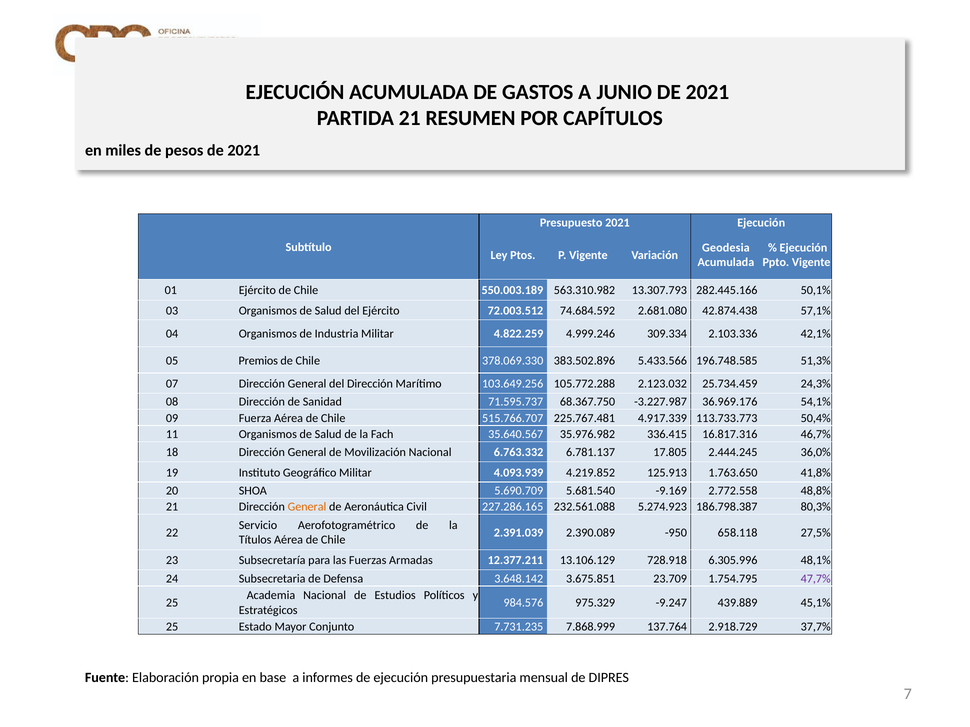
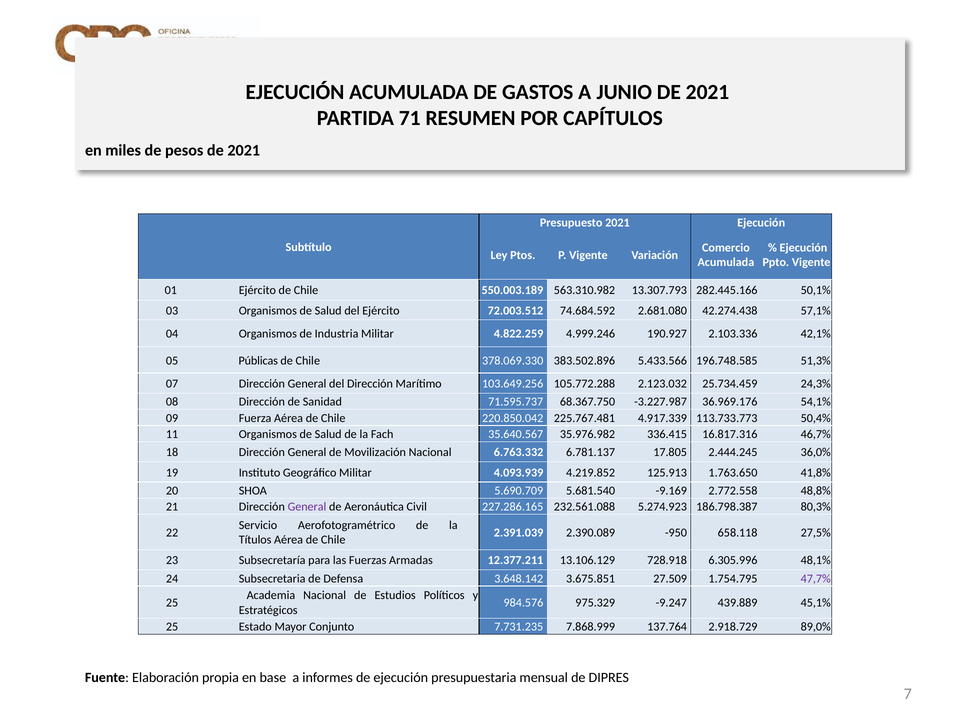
PARTIDA 21: 21 -> 71
Geodesia: Geodesia -> Comercio
42.874.438: 42.874.438 -> 42.274.438
309.334: 309.334 -> 190.927
Premios: Premios -> Públicas
515.766.707: 515.766.707 -> 220.850.042
General at (307, 507) colour: orange -> purple
23.709: 23.709 -> 27.509
37,7%: 37,7% -> 89,0%
